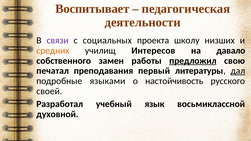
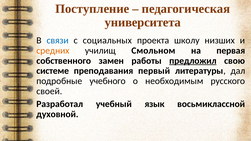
Воспитывает: Воспитывает -> Поступление
деятельности: деятельности -> университета
связи colour: purple -> blue
Интересов: Интересов -> Смольном
давало: давало -> первая
печатал: печатал -> системе
дал underline: present -> none
языками: языками -> учебного
настойчивость: настойчивость -> необходимым
